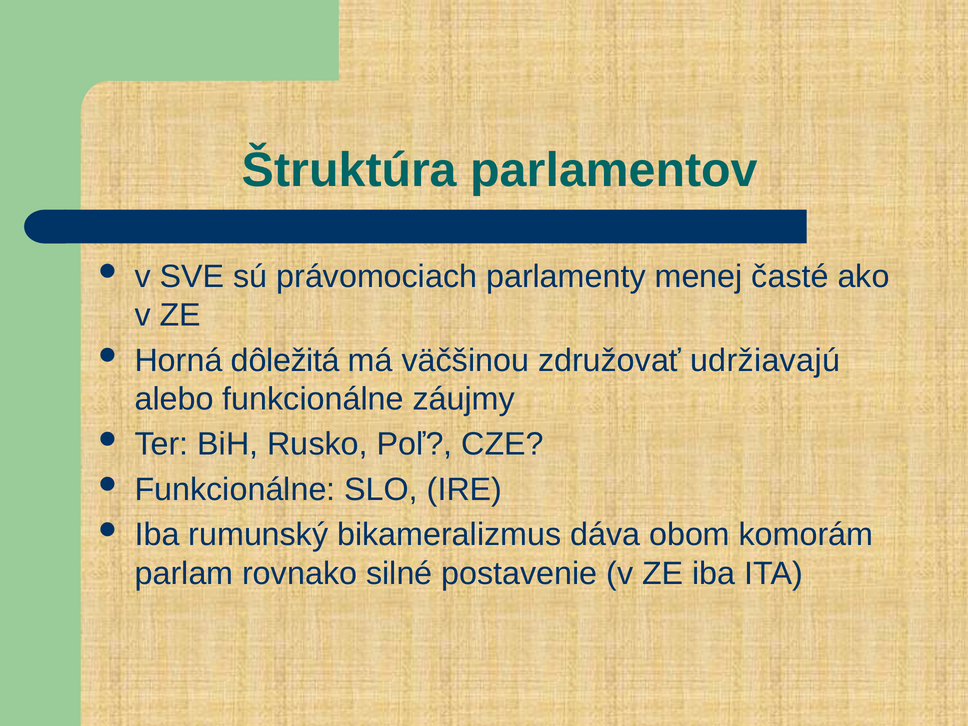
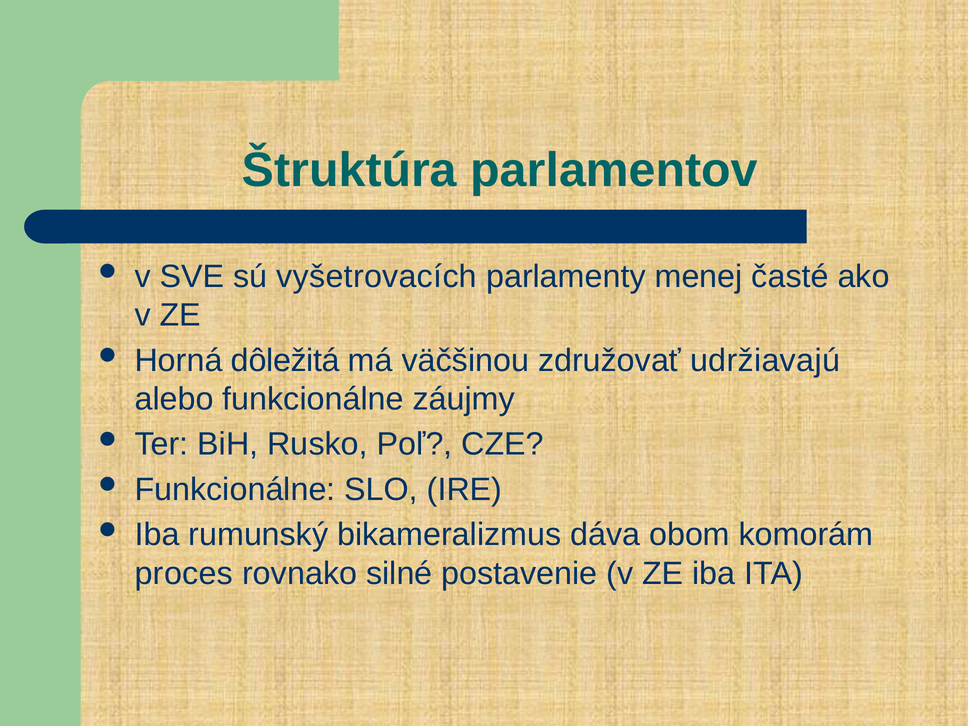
právomociach: právomociach -> vyšetrovacích
parlam: parlam -> proces
